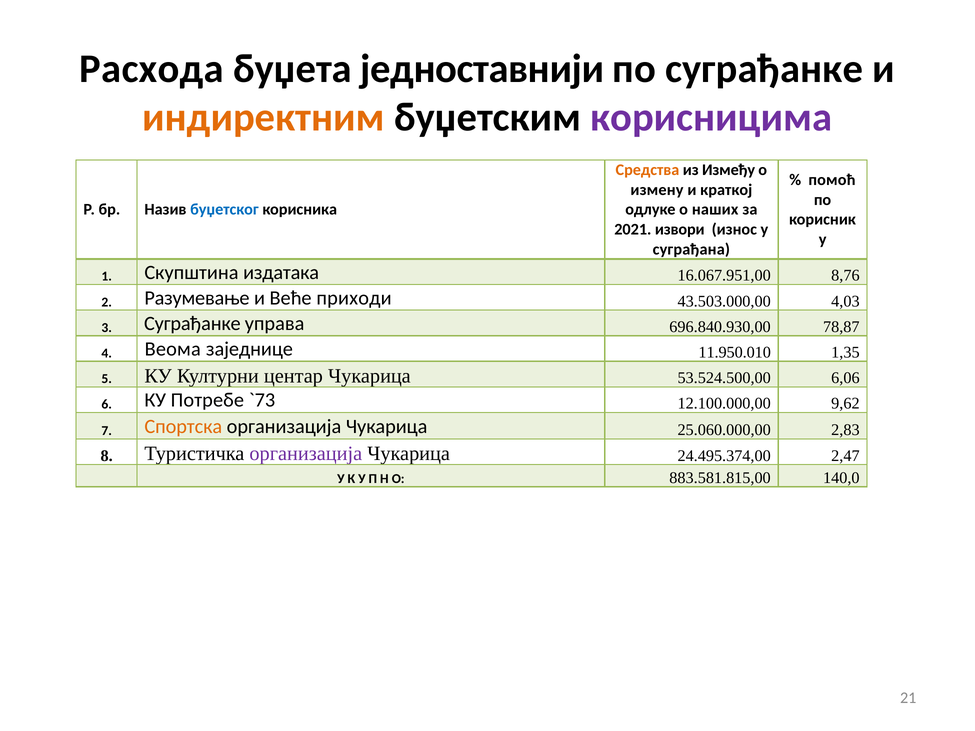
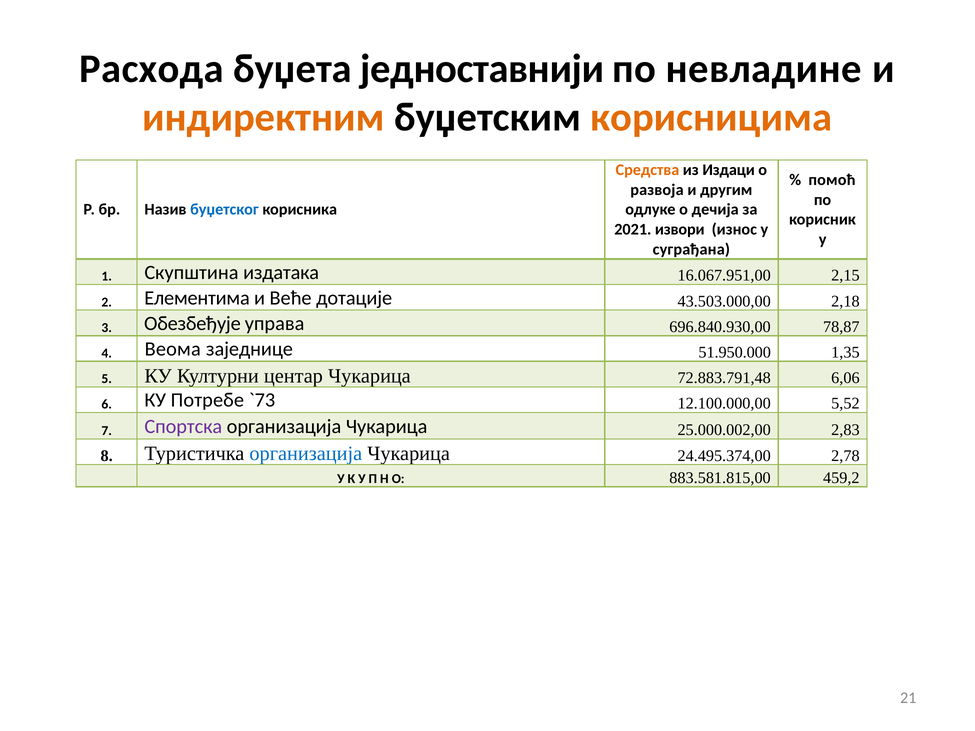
по суграђанке: суграђанке -> невладине
корисницима colour: purple -> orange
Између: Између -> Издаци
измену: измену -> развоја
краткој: краткој -> другим
наших: наших -> дечија
8,76: 8,76 -> 2,15
Разумевање: Разумевање -> Елементима
приходи: приходи -> дотације
4,03: 4,03 -> 2,18
3 Суграђанке: Суграђанке -> Обезбеђује
11.950.010: 11.950.010 -> 51.950.000
53.524.500,00: 53.524.500,00 -> 72.883.791,48
9,62: 9,62 -> 5,52
Спортска colour: orange -> purple
25.060.000,00: 25.060.000,00 -> 25.000.002,00
организација at (306, 454) colour: purple -> blue
2,47: 2,47 -> 2,78
140,0: 140,0 -> 459,2
